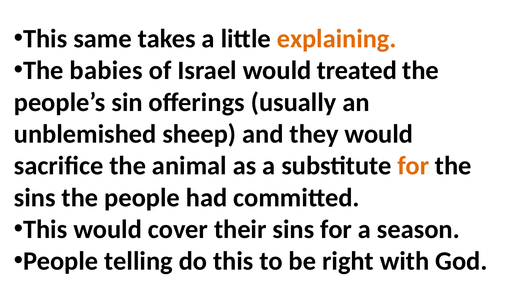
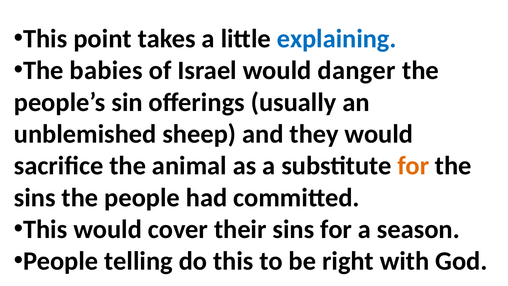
same: same -> point
explaining colour: orange -> blue
treated: treated -> danger
